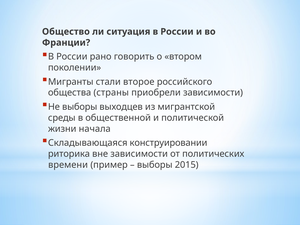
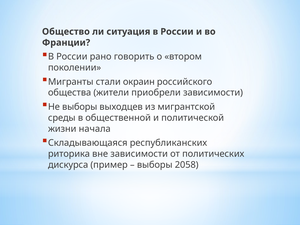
второе: второе -> окраин
страны: страны -> жители
конструировании: конструировании -> республиканских
времени: времени -> дискурса
2015: 2015 -> 2058
